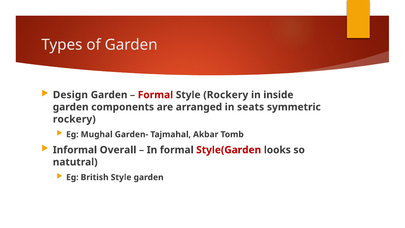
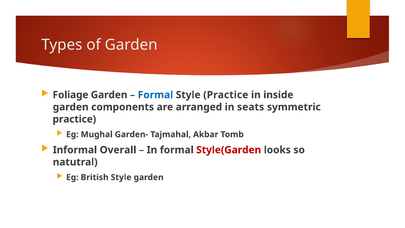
Design: Design -> Foliage
Formal at (155, 95) colour: red -> blue
Style Rockery: Rockery -> Practice
rockery at (74, 119): rockery -> practice
